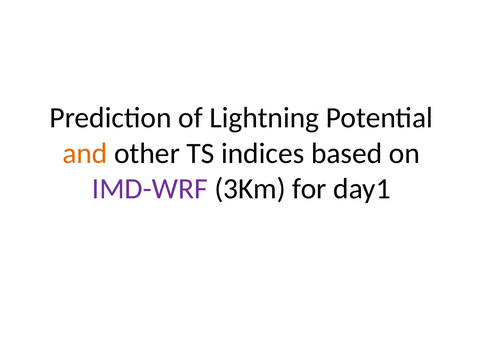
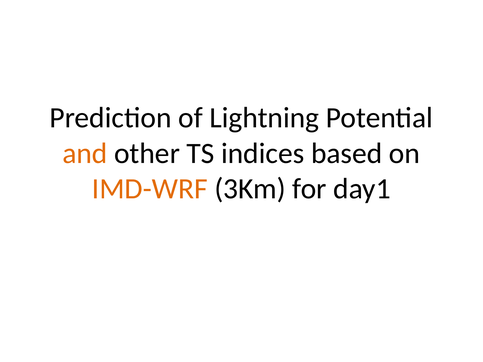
IMD-WRF colour: purple -> orange
